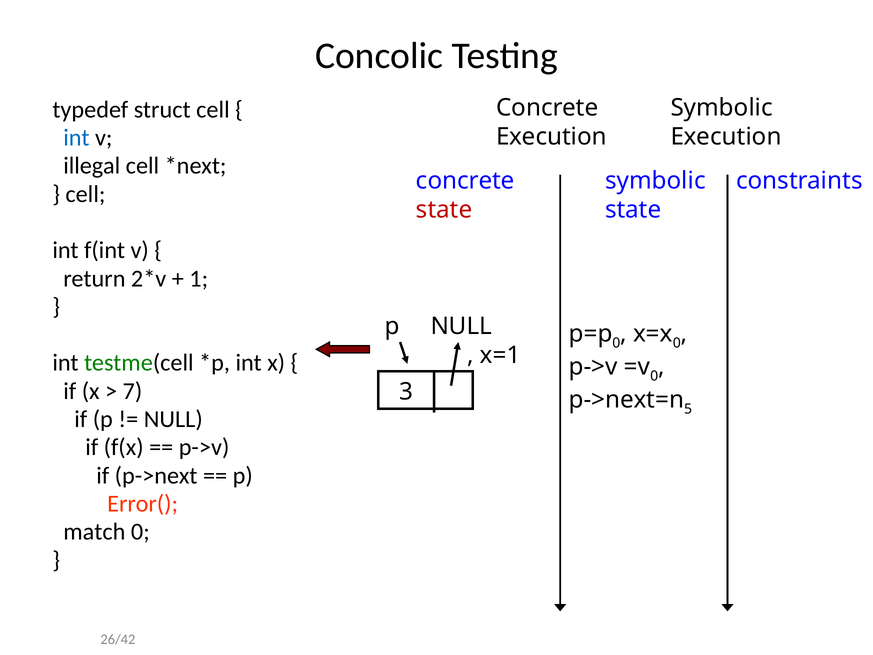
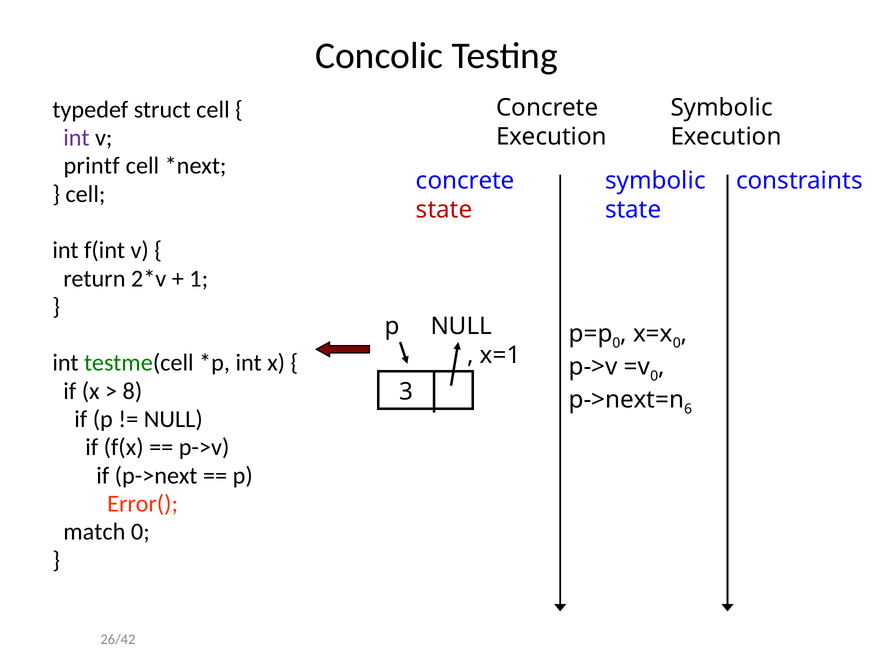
int at (76, 138) colour: blue -> purple
illegal: illegal -> printf
7: 7 -> 8
5: 5 -> 6
